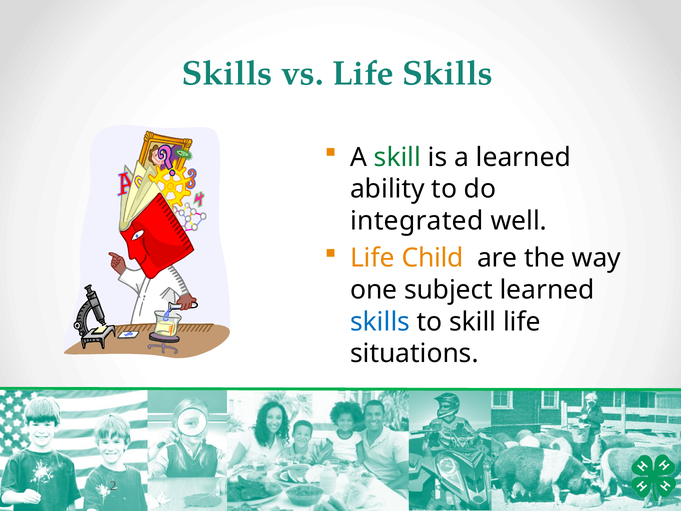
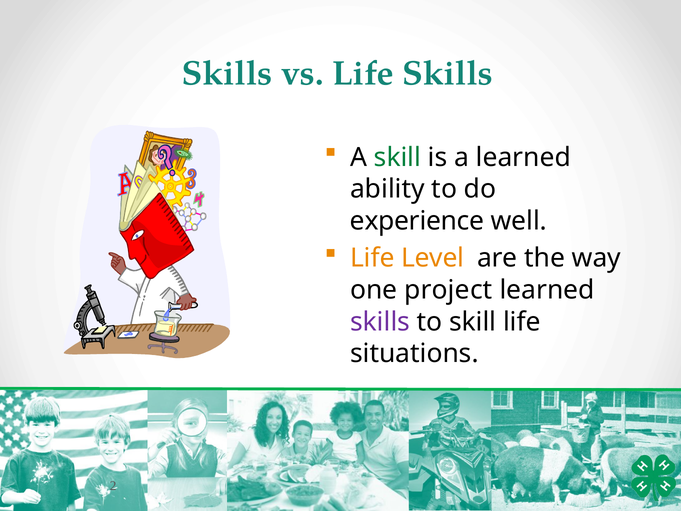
integrated: integrated -> experience
Child: Child -> Level
subject: subject -> project
skills at (380, 322) colour: blue -> purple
